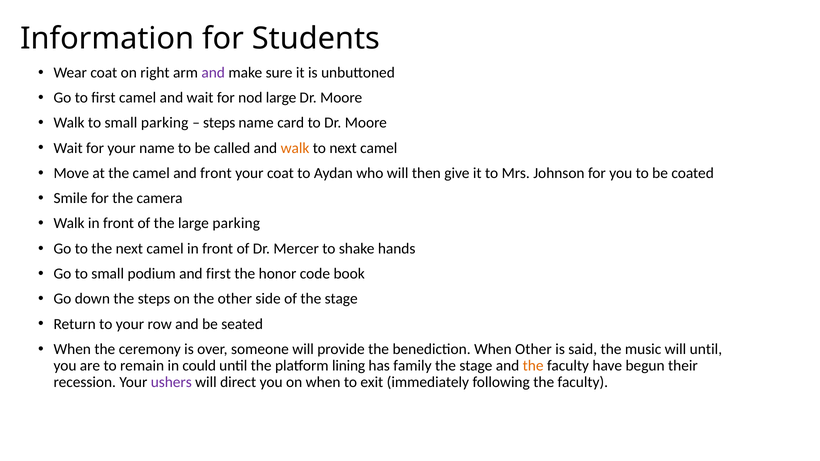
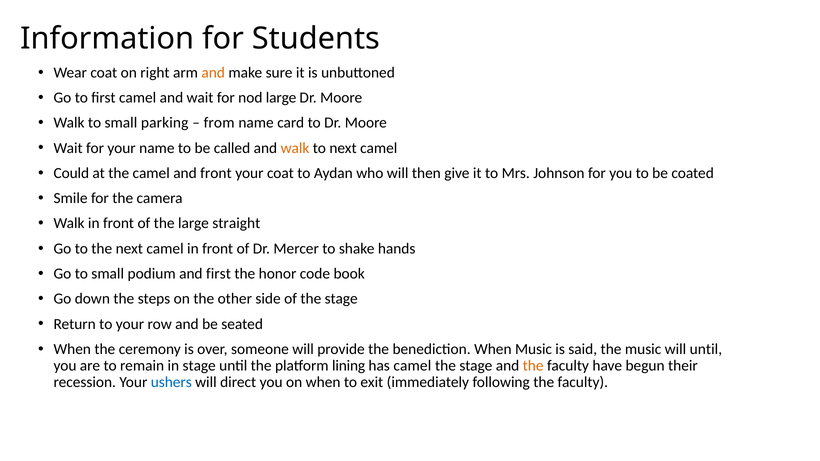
and at (213, 73) colour: purple -> orange
steps at (219, 123): steps -> from
Move: Move -> Could
large parking: parking -> straight
When Other: Other -> Music
in could: could -> stage
has family: family -> camel
ushers colour: purple -> blue
